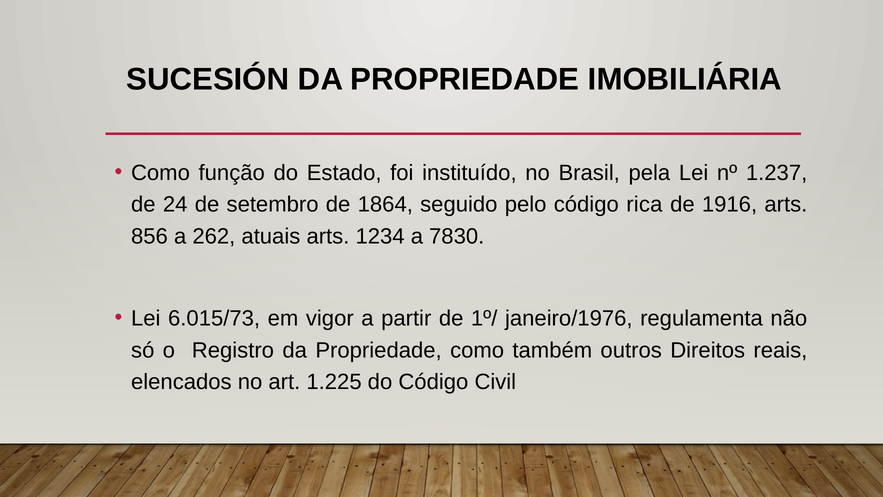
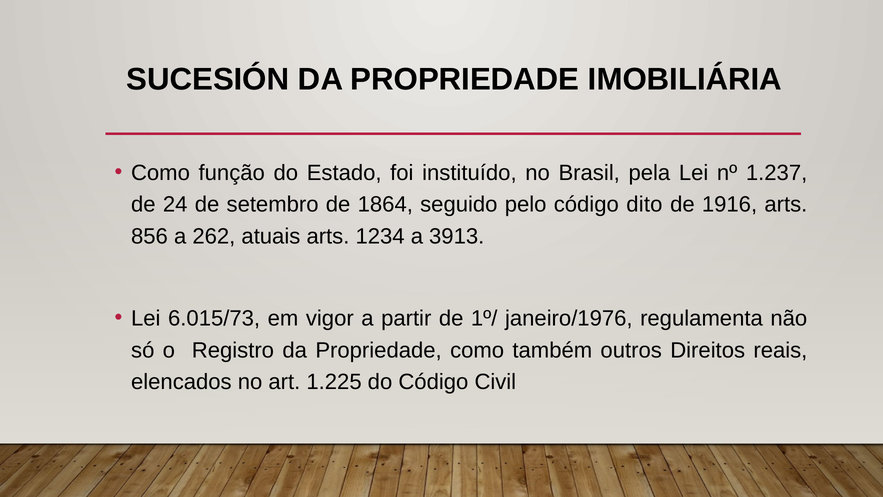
rica: rica -> dito
7830: 7830 -> 3913
